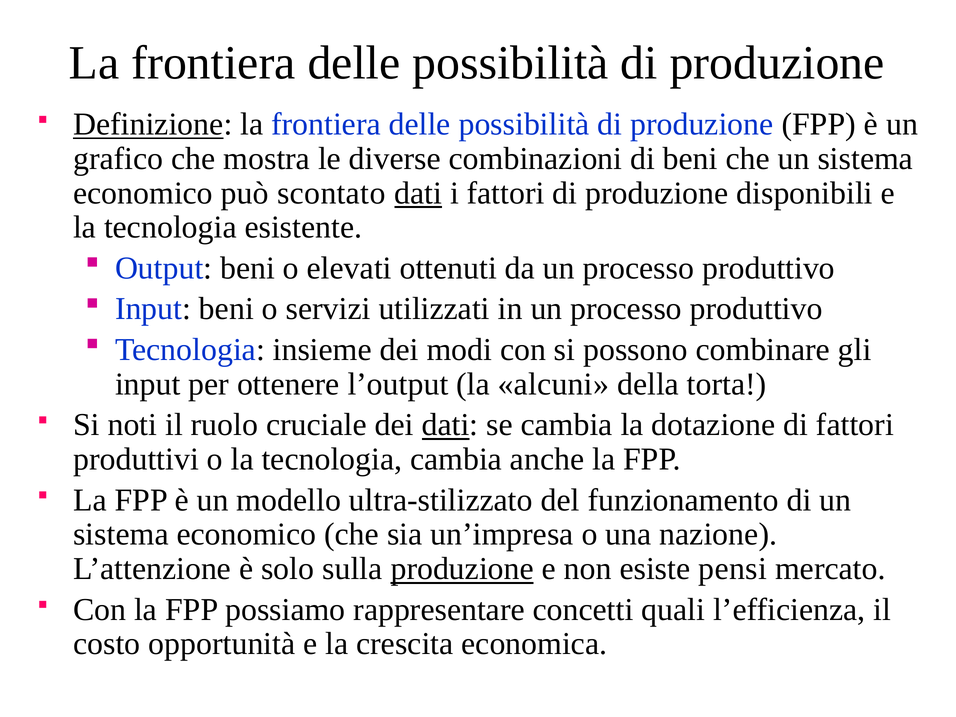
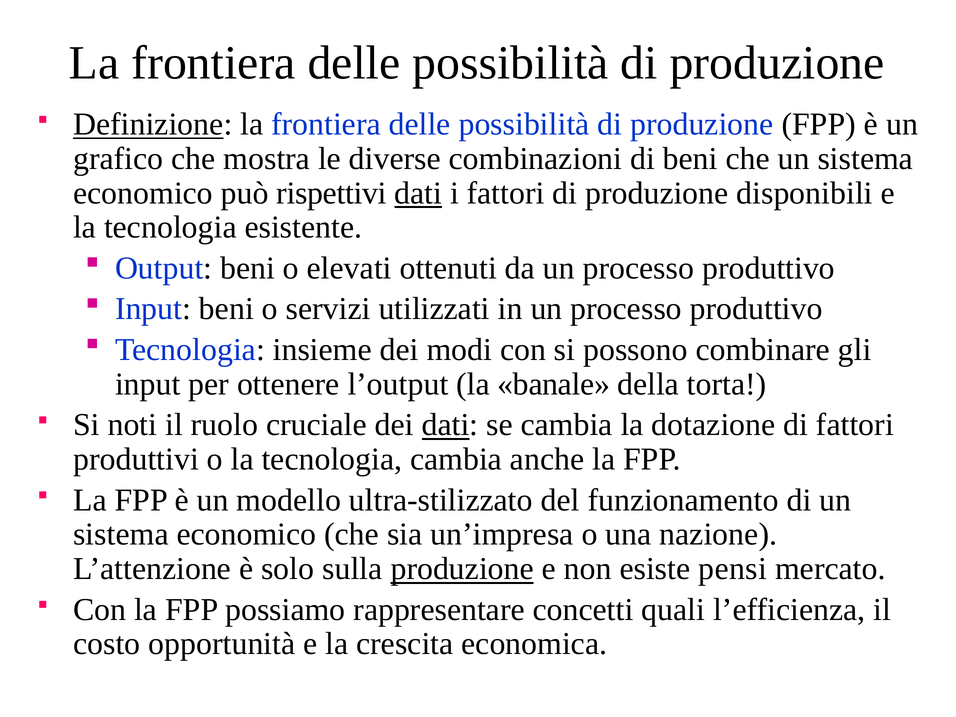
scontato: scontato -> rispettivi
alcuni: alcuni -> banale
